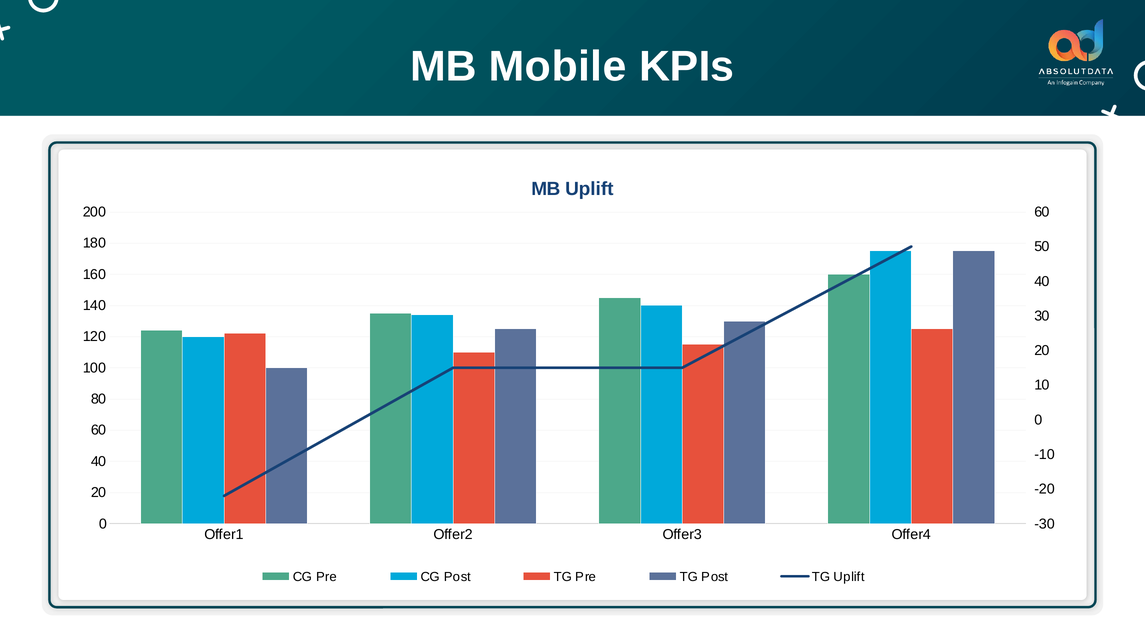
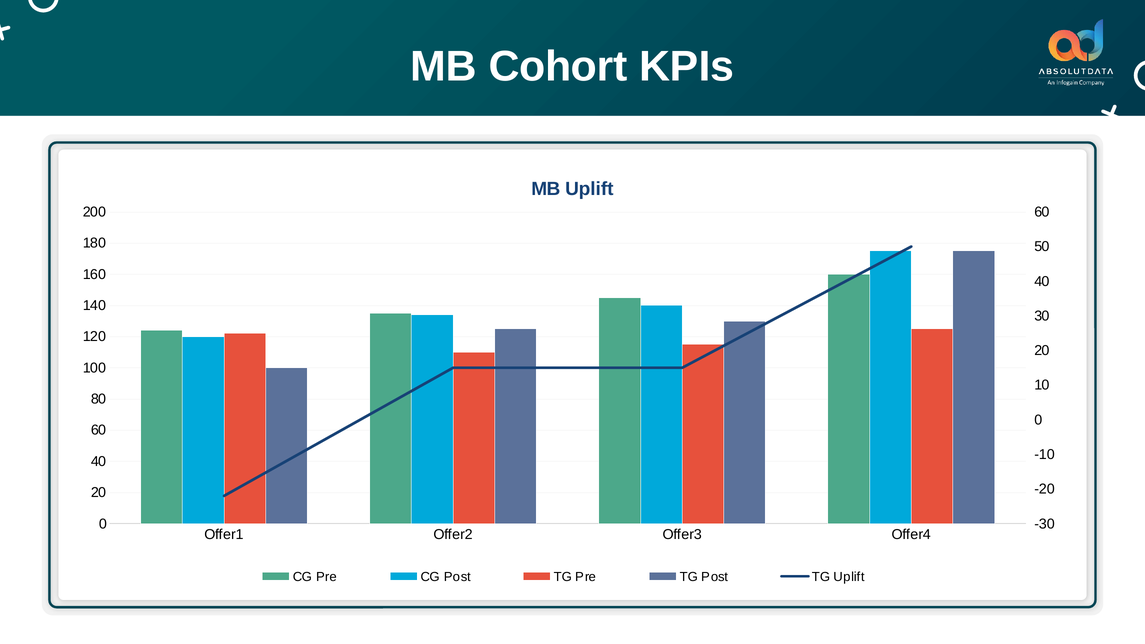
Mobile: Mobile -> Cohort
